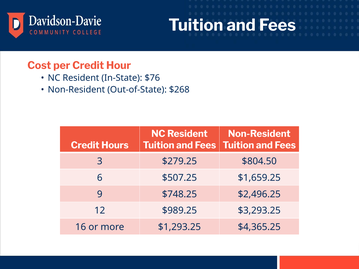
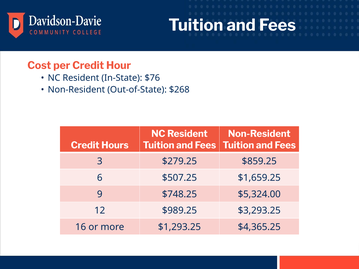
$804.50: $804.50 -> $859.25
$2,496.25: $2,496.25 -> $5,324.00
